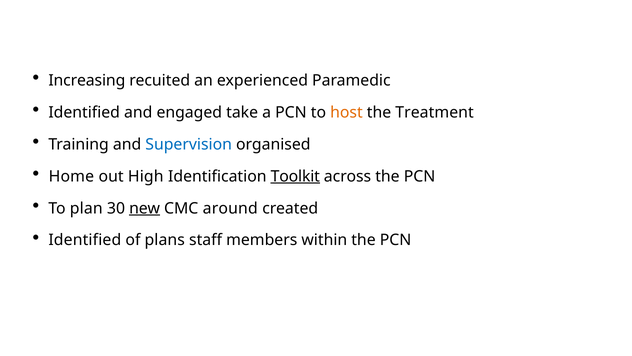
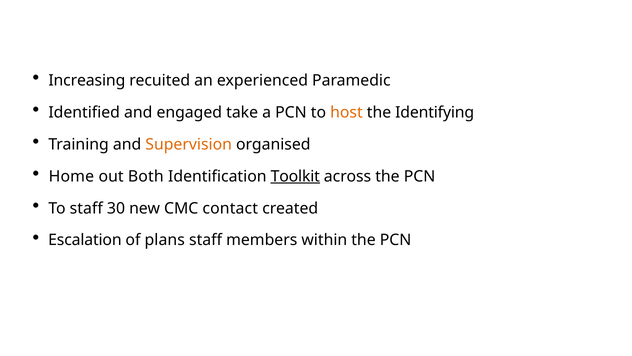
Treatment: Treatment -> Identifying
Supervision colour: blue -> orange
High: High -> Both
To plan: plan -> staff
new underline: present -> none
around: around -> contact
Identified at (85, 240): Identified -> Escalation
